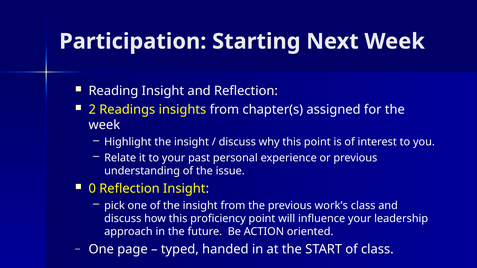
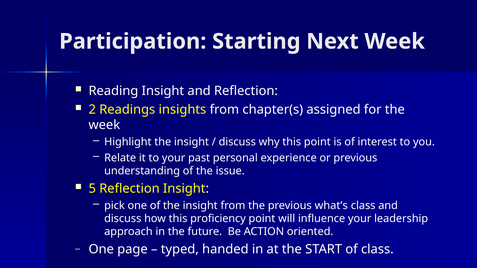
0: 0 -> 5
work’s: work’s -> what’s
